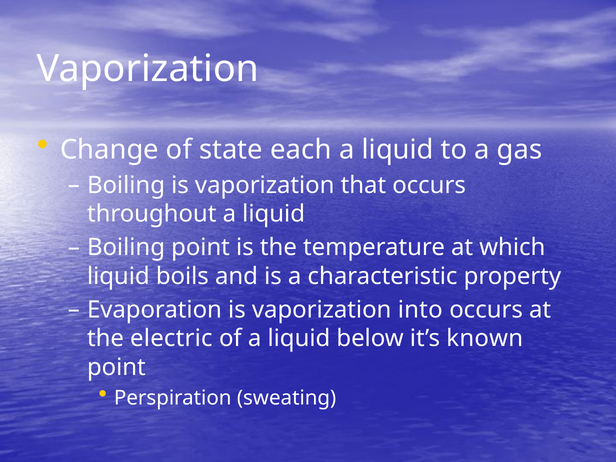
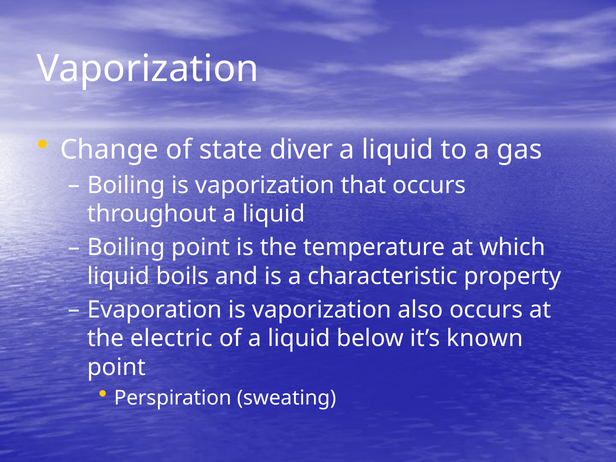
each: each -> diver
into: into -> also
